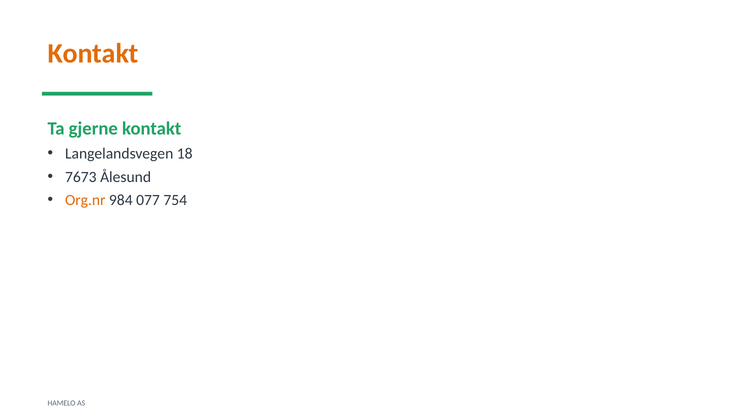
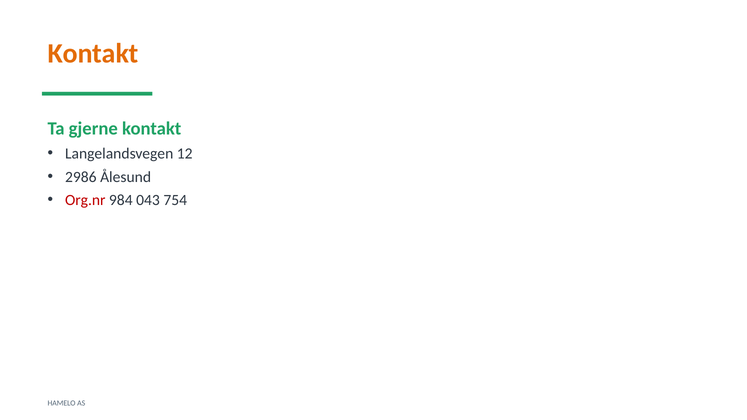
18: 18 -> 12
7673: 7673 -> 2986
Org.nr colour: orange -> red
077: 077 -> 043
